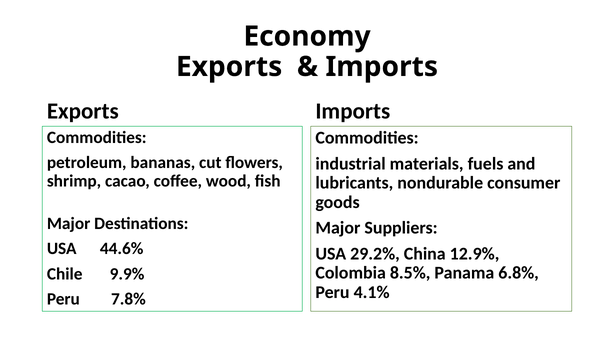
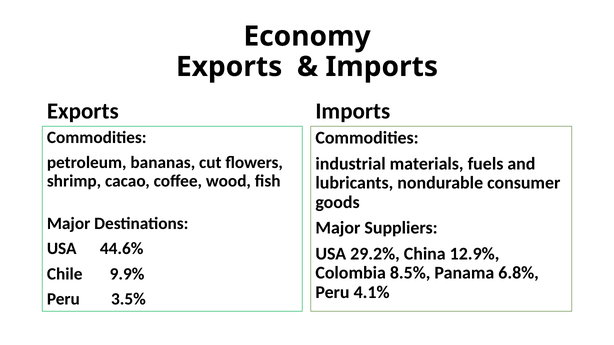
7.8%: 7.8% -> 3.5%
